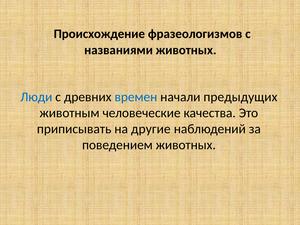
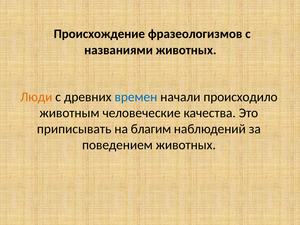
Люди colour: blue -> orange
предыдущих: предыдущих -> происходило
другие: другие -> благим
